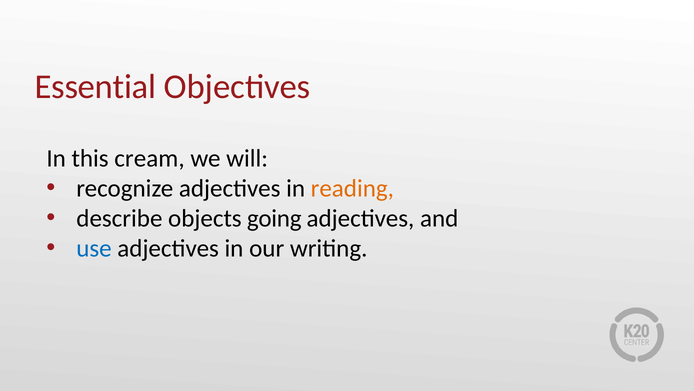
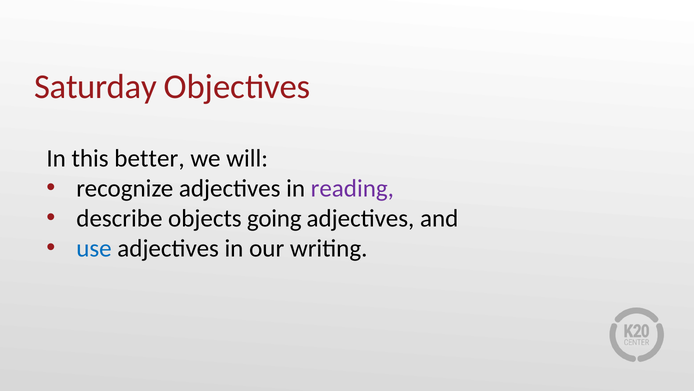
Essential: Essential -> Saturday
cream: cream -> better
reading colour: orange -> purple
